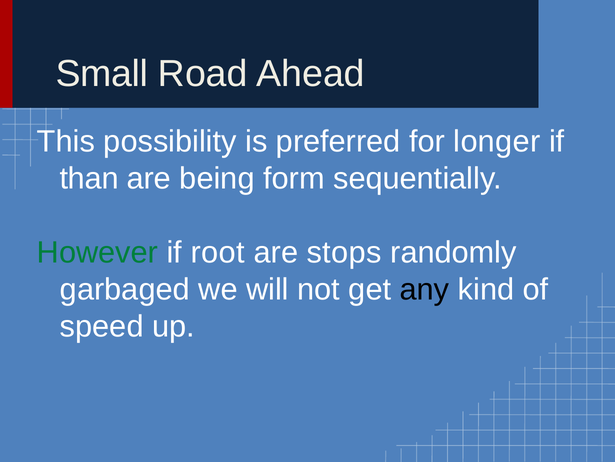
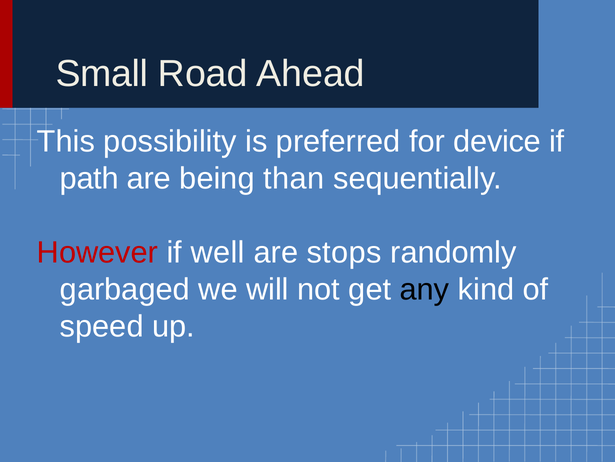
longer: longer -> device
than: than -> path
form: form -> than
However colour: green -> red
root: root -> well
